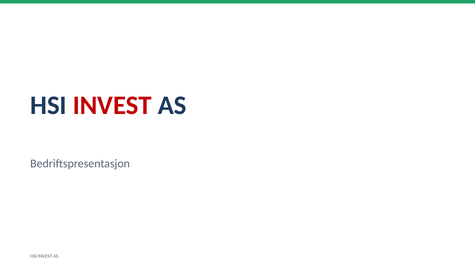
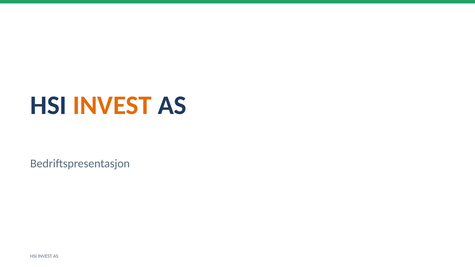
INVEST at (112, 105) colour: red -> orange
